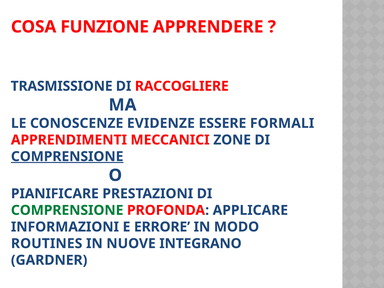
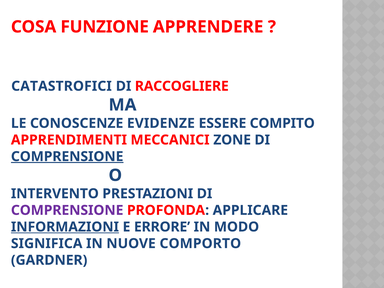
TRASMISSIONE: TRASMISSIONE -> CATASTROFICI
FORMALI: FORMALI -> COMPITO
PIANIFICARE: PIANIFICARE -> INTERVENTO
COMPRENSIONE at (67, 210) colour: green -> purple
INFORMAZIONI underline: none -> present
ROUTINES: ROUTINES -> SIGNIFICA
INTEGRANO: INTEGRANO -> COMPORTO
